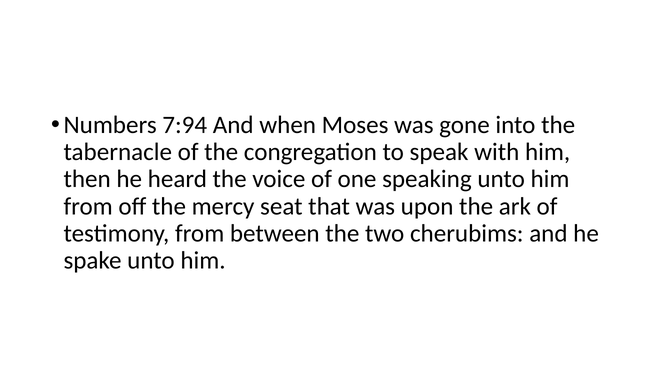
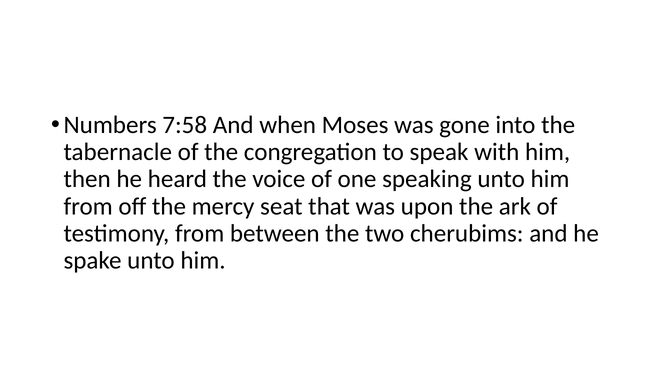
7:94: 7:94 -> 7:58
